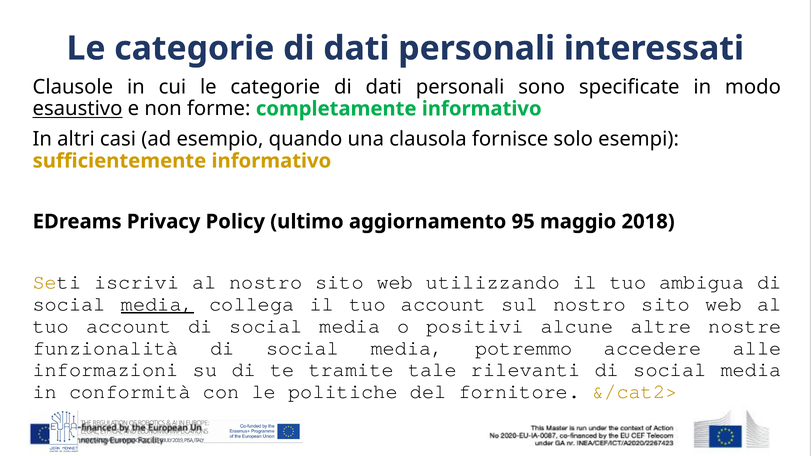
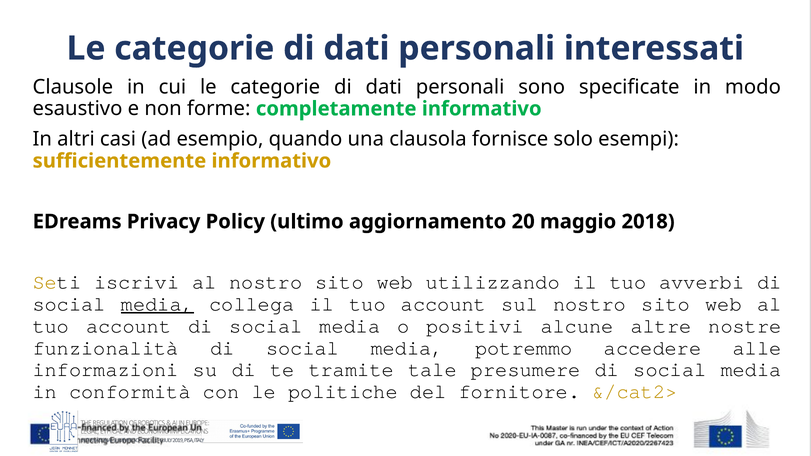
esaustivo underline: present -> none
95: 95 -> 20
ambigua: ambigua -> avverbi
rilevanti: rilevanti -> presumere
